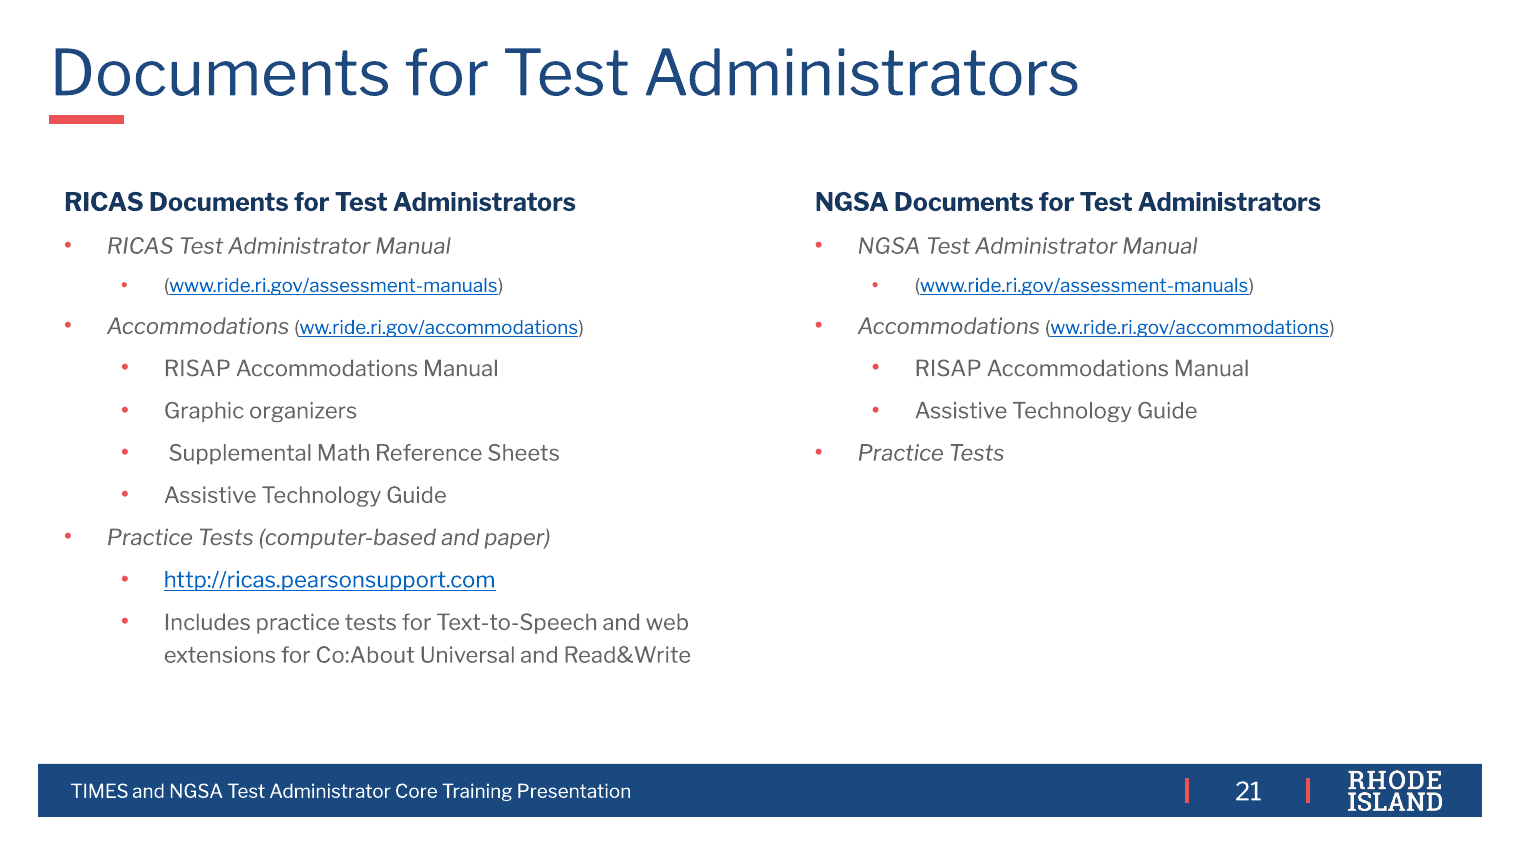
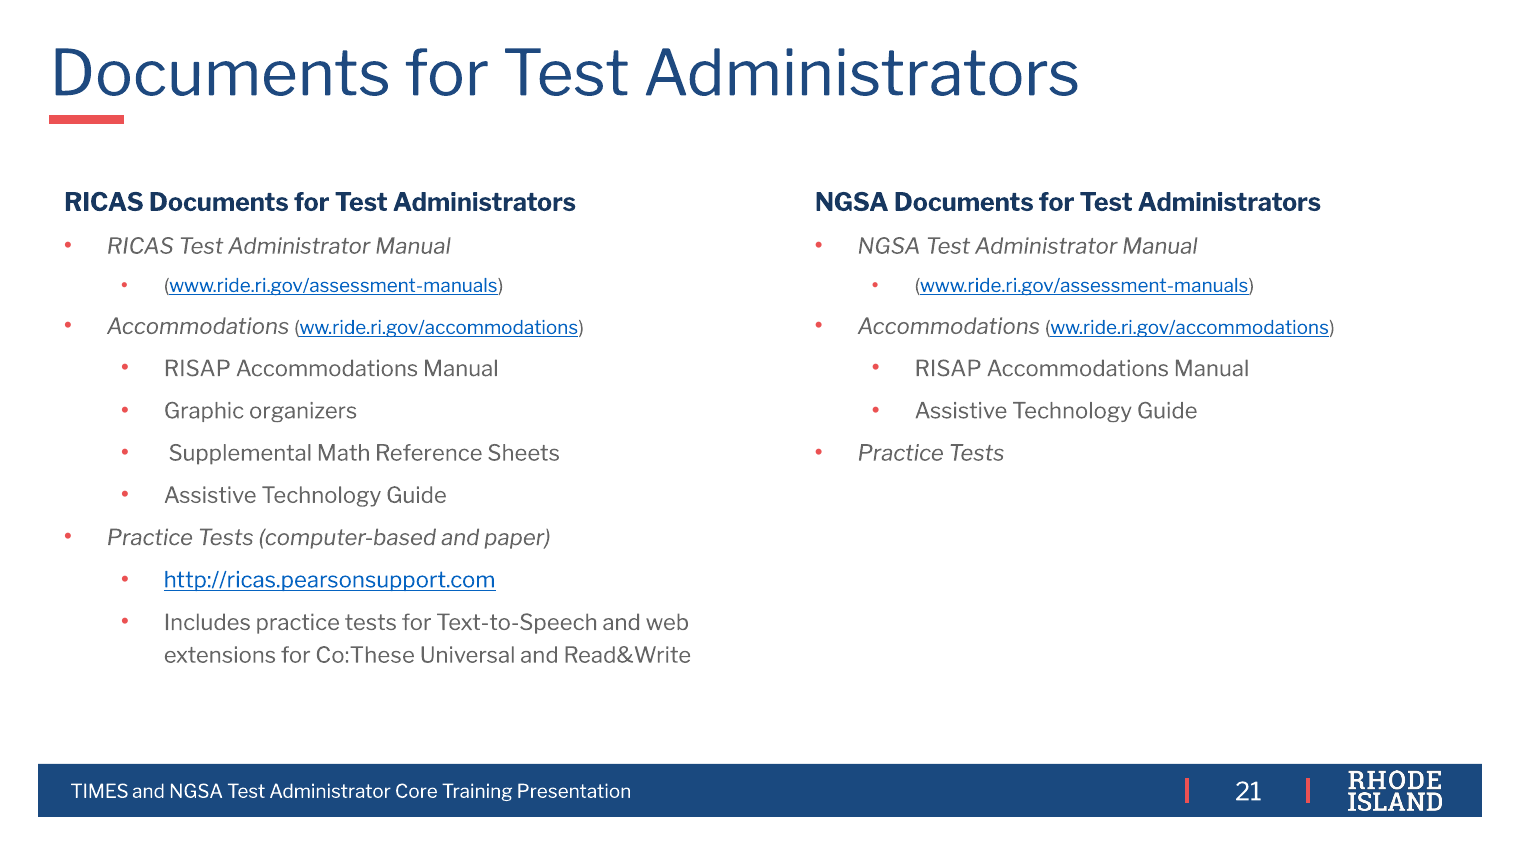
Co:About: Co:About -> Co:These
